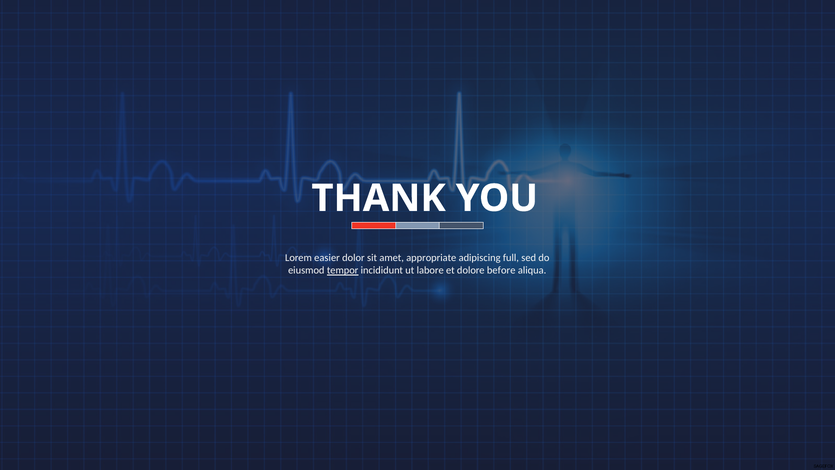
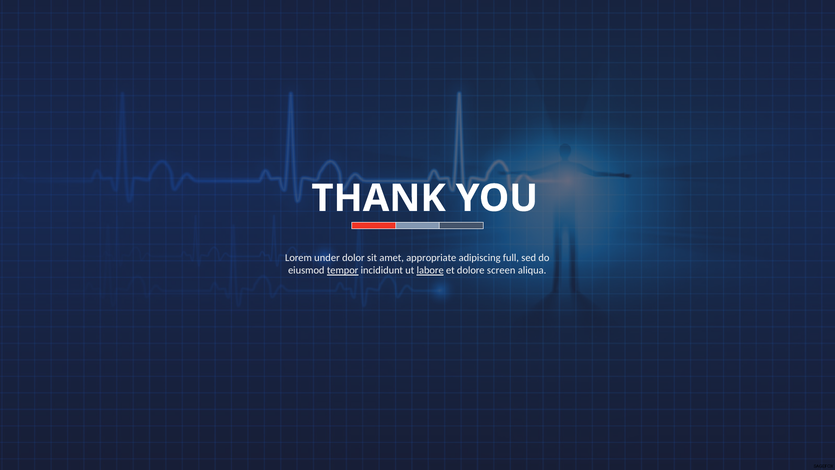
easier: easier -> under
labore underline: none -> present
before: before -> screen
